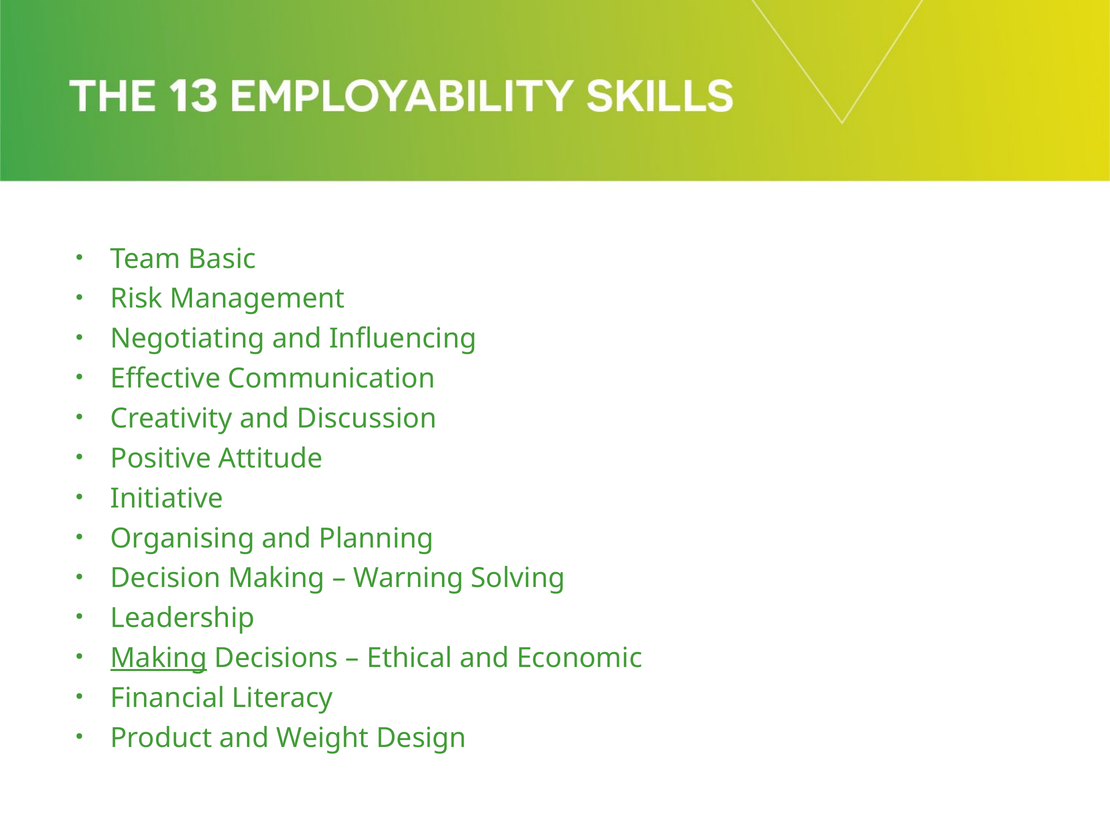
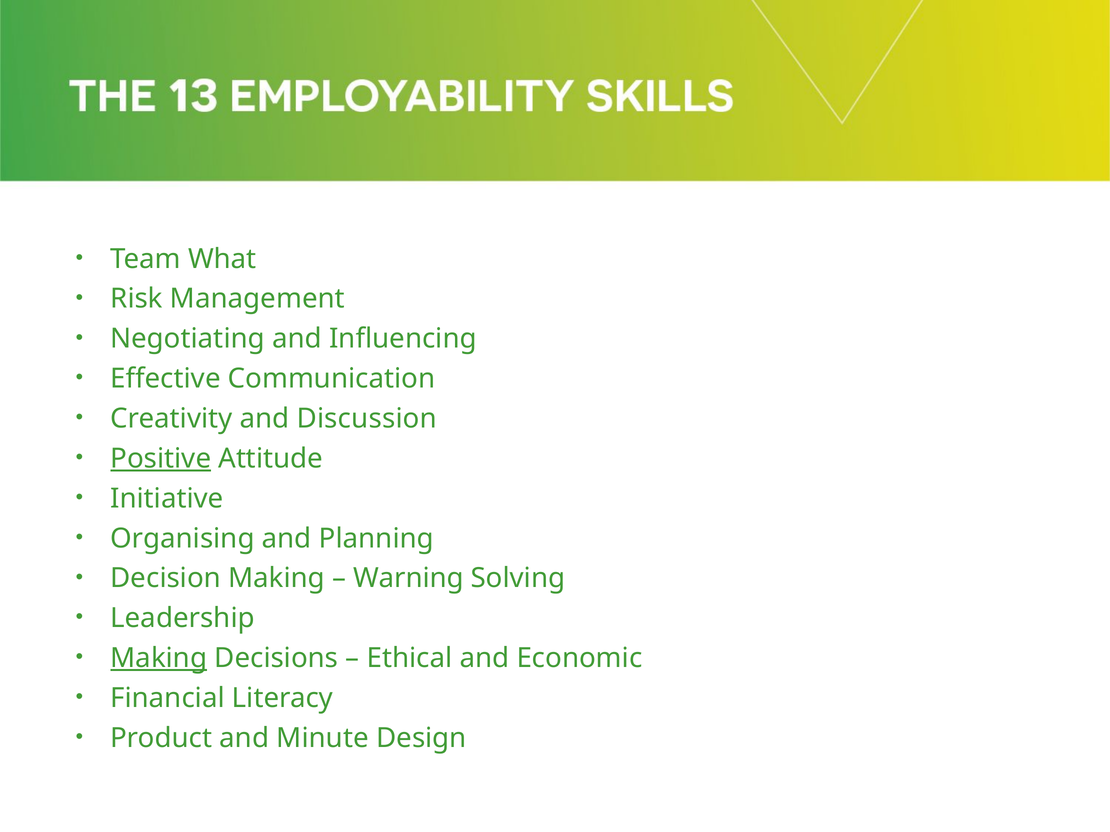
Basic: Basic -> What
Positive underline: none -> present
Weight: Weight -> Minute
